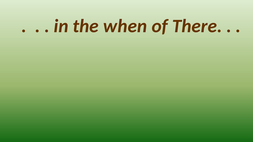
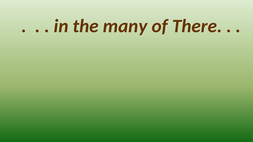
when: when -> many
